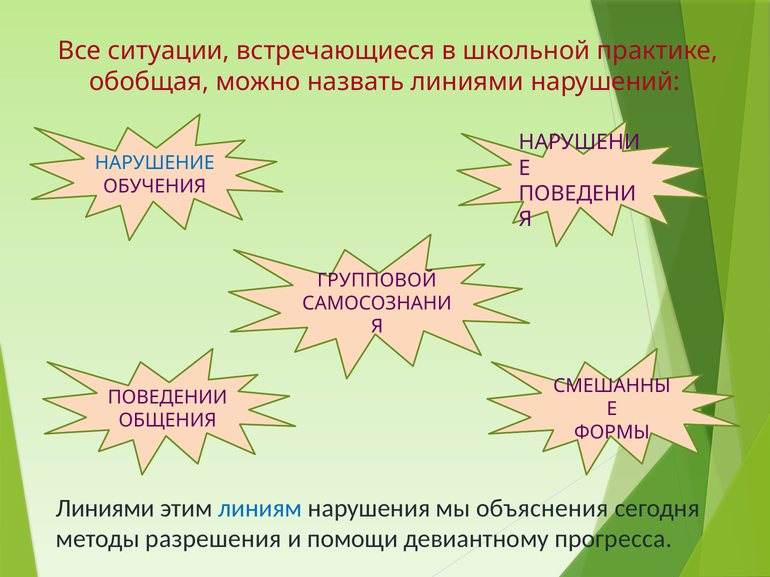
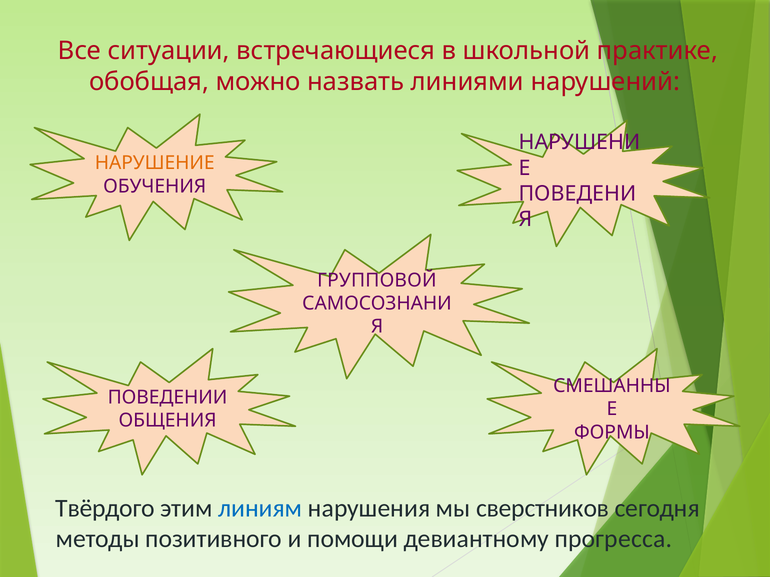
НАРУШЕНИЕ colour: blue -> orange
Линиями at (105, 509): Линиями -> Твёрдого
объяснения: объяснения -> сверстников
разрешения: разрешения -> позитивного
